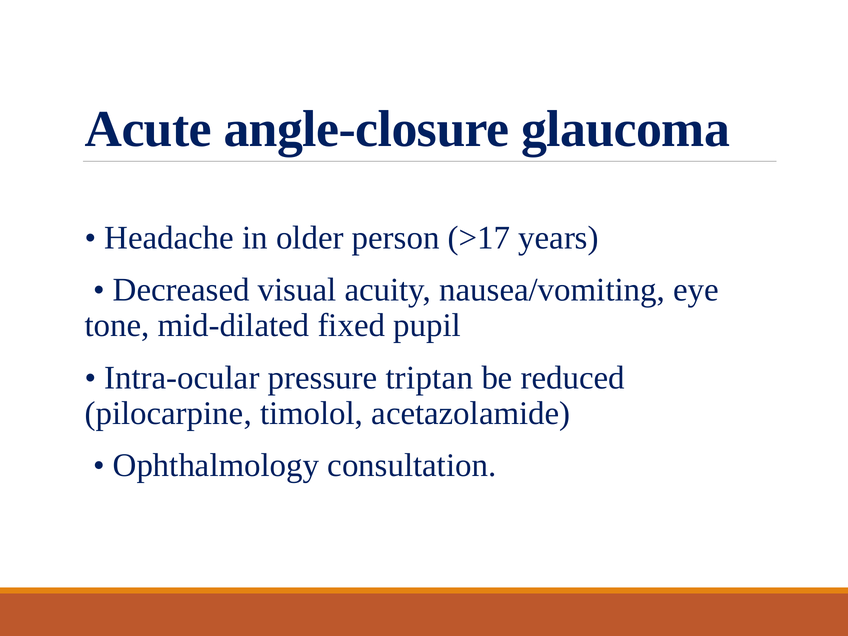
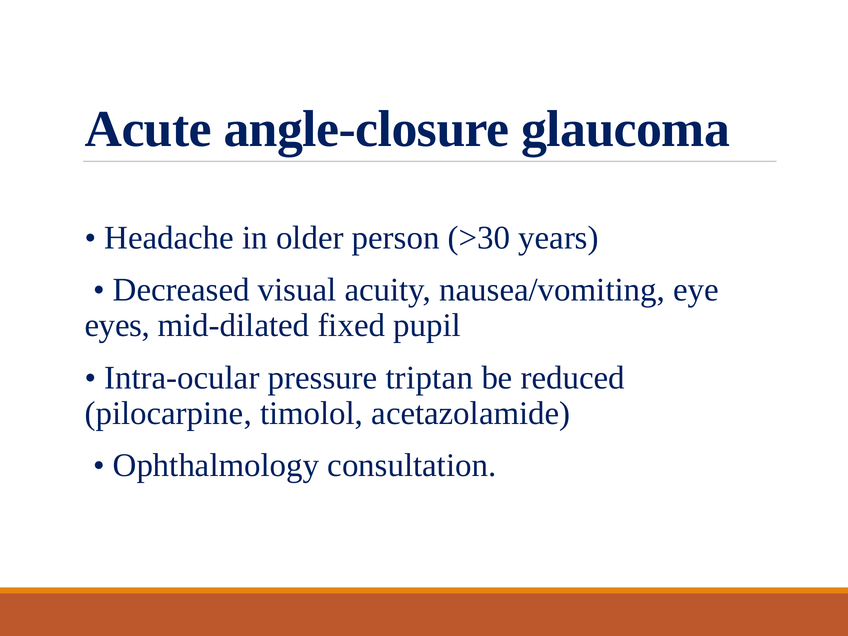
>17: >17 -> >30
tone: tone -> eyes
